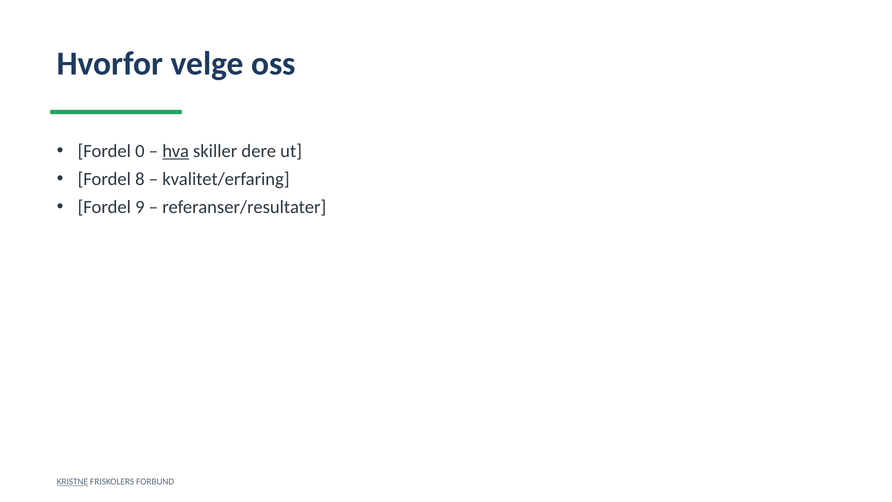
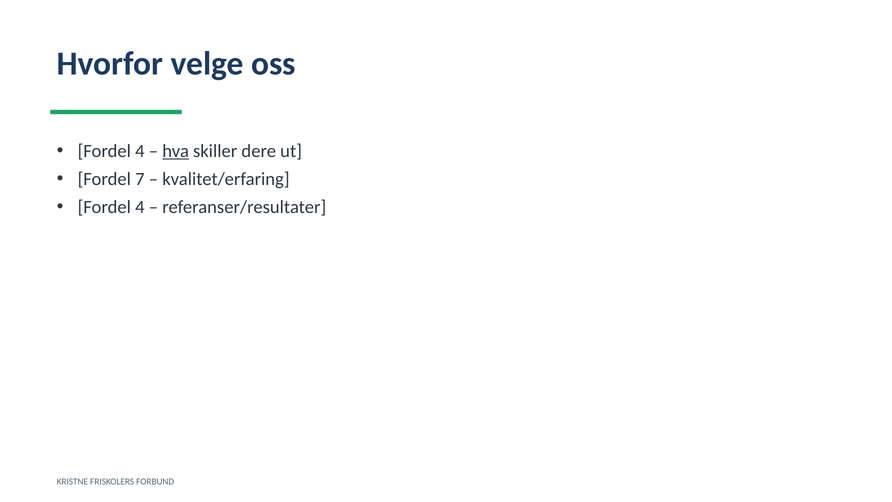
0 at (140, 151): 0 -> 4
8: 8 -> 7
9 at (140, 207): 9 -> 4
KRISTNE underline: present -> none
